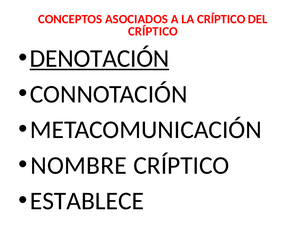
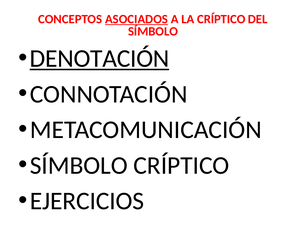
ASOCIADOS underline: none -> present
CRÍPTICO at (153, 31): CRÍPTICO -> SÍMBOLO
NOMBRE at (79, 166): NOMBRE -> SÍMBOLO
ESTABLECE: ESTABLECE -> EJERCICIOS
